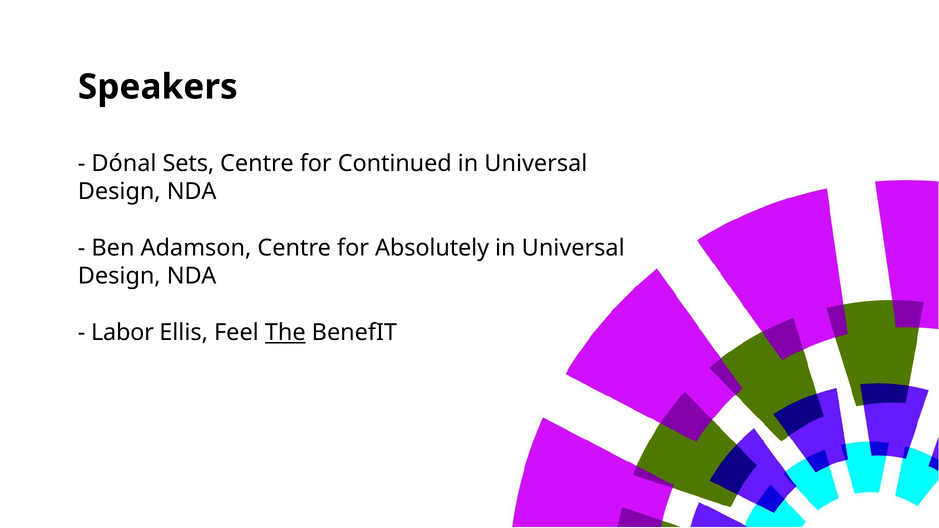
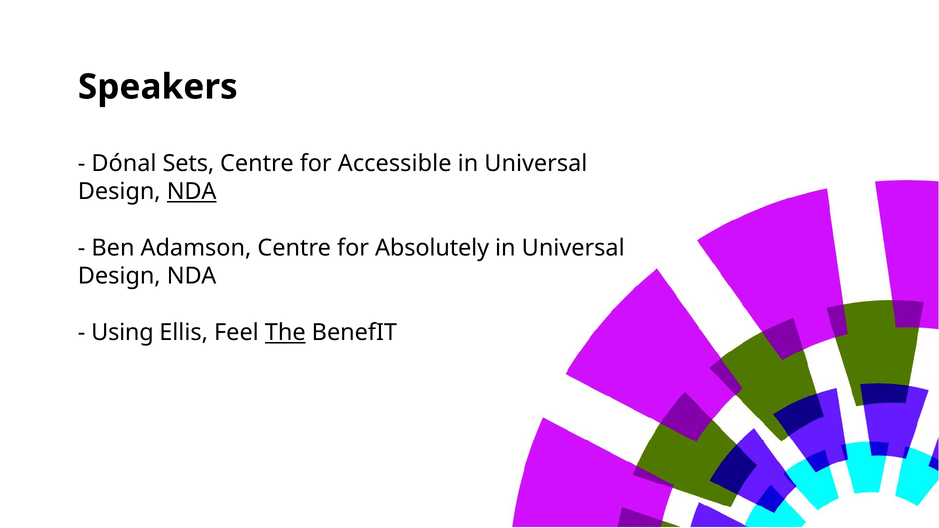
Continued: Continued -> Accessible
NDA at (192, 192) underline: none -> present
Labor: Labor -> Using
